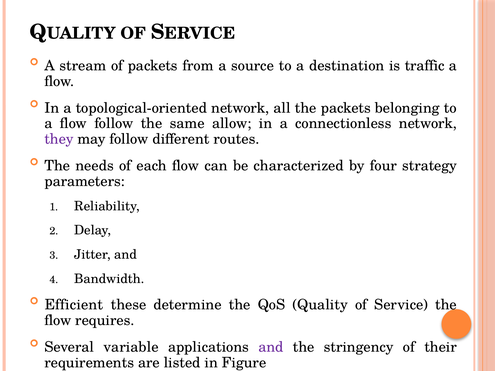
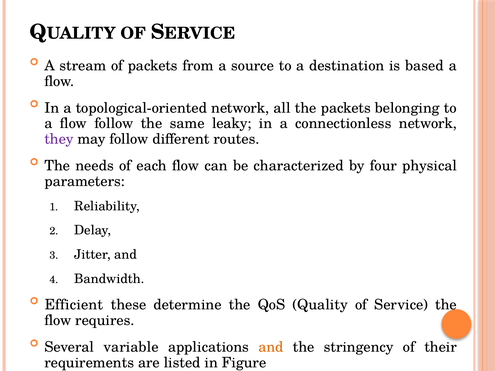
traffic: traffic -> based
allow: allow -> leaky
strategy: strategy -> physical
and at (271, 347) colour: purple -> orange
